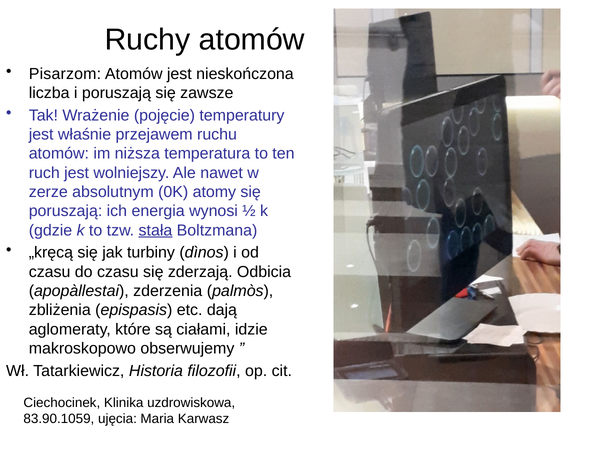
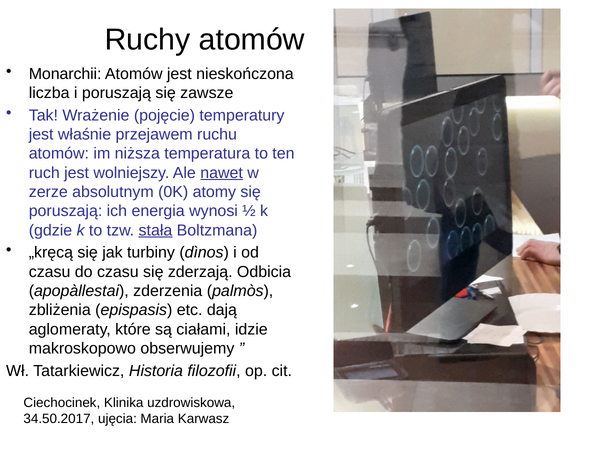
Pisarzom: Pisarzom -> Monarchii
nawet underline: none -> present
83.90.1059: 83.90.1059 -> 34.50.2017
